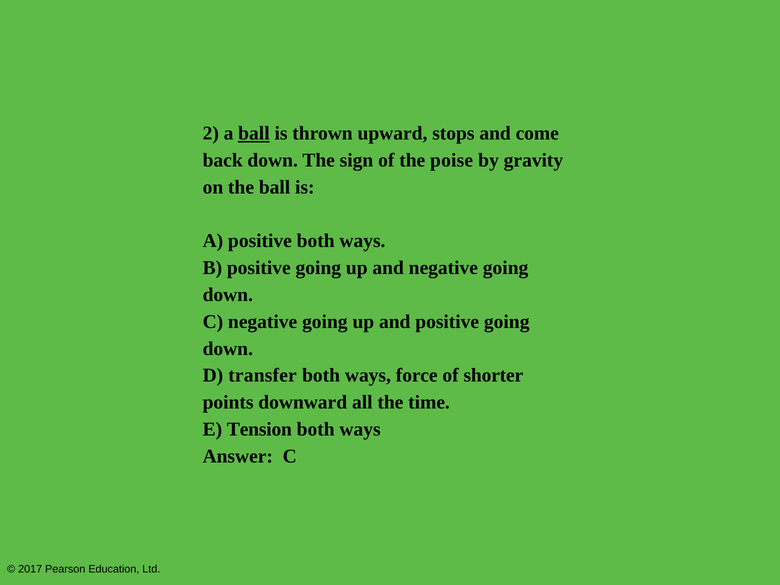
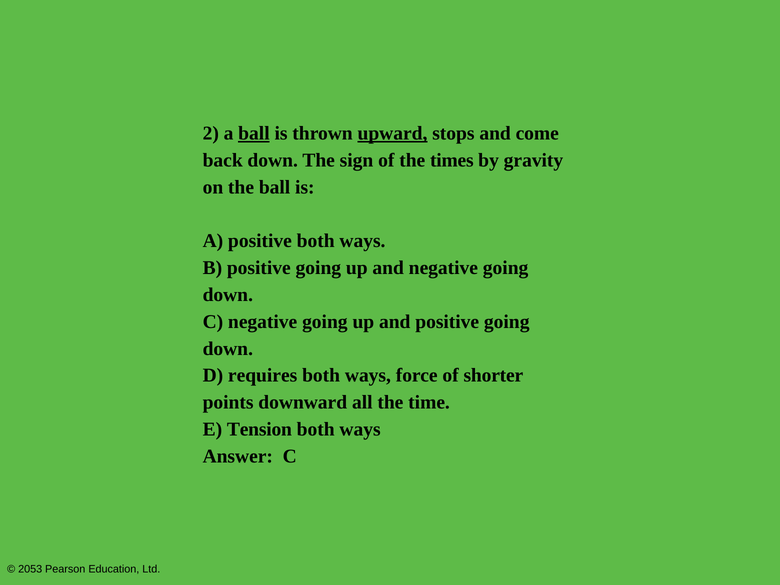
upward underline: none -> present
poise: poise -> times
transfer: transfer -> requires
2017: 2017 -> 2053
